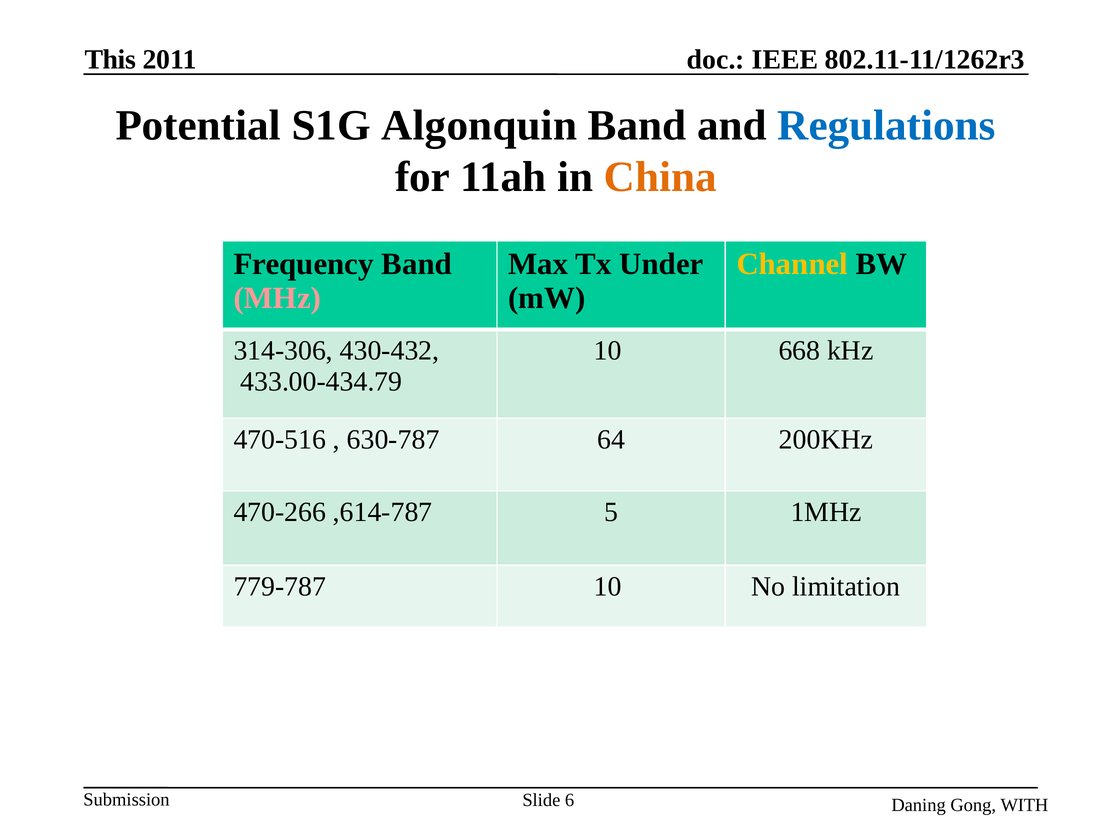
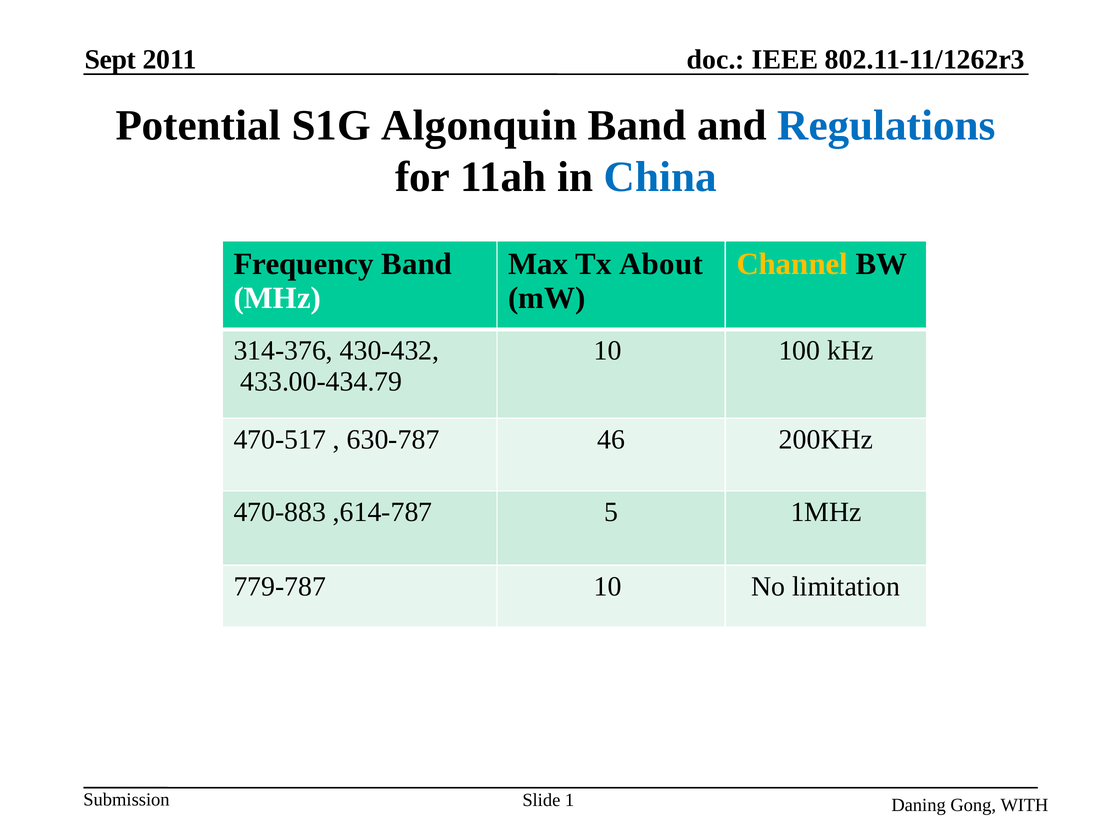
This: This -> Sept
China colour: orange -> blue
Under: Under -> About
MHz colour: pink -> white
314-306: 314-306 -> 314-376
668: 668 -> 100
470-516: 470-516 -> 470-517
64: 64 -> 46
470-266: 470-266 -> 470-883
6: 6 -> 1
